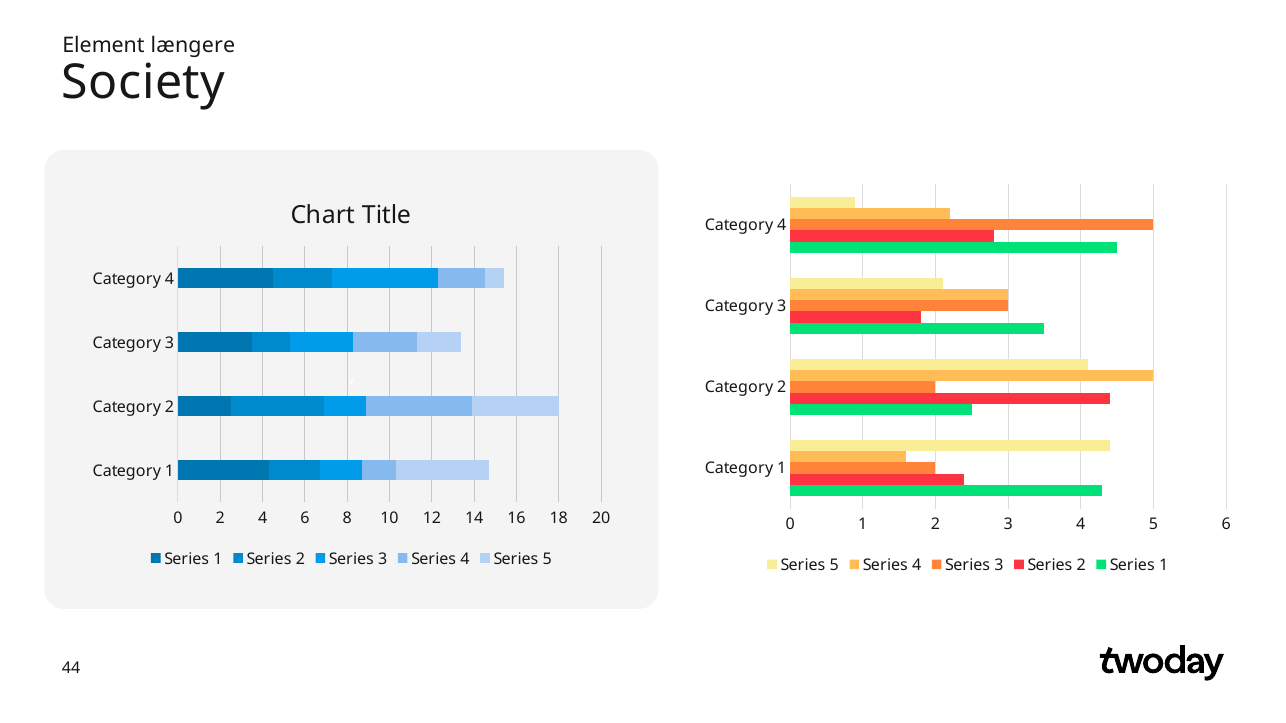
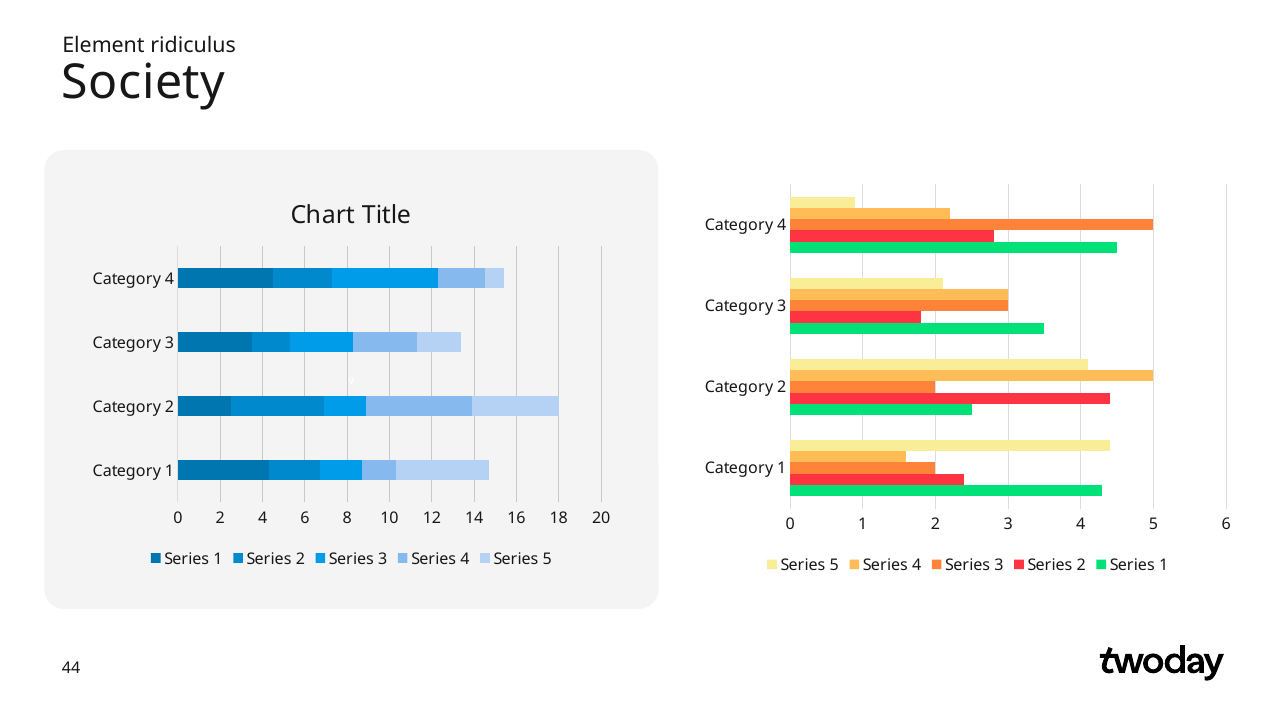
længere: længere -> ridiculus
